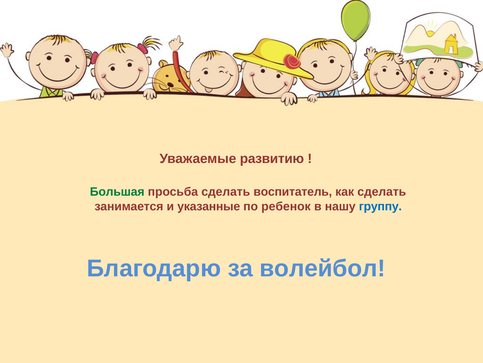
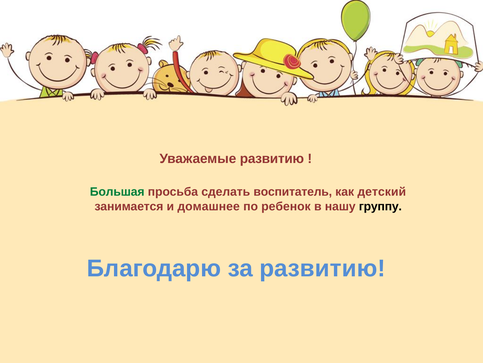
как сделать: сделать -> детский
указанные: указанные -> домашнее
группу colour: blue -> black
за волейбол: волейбол -> развитию
